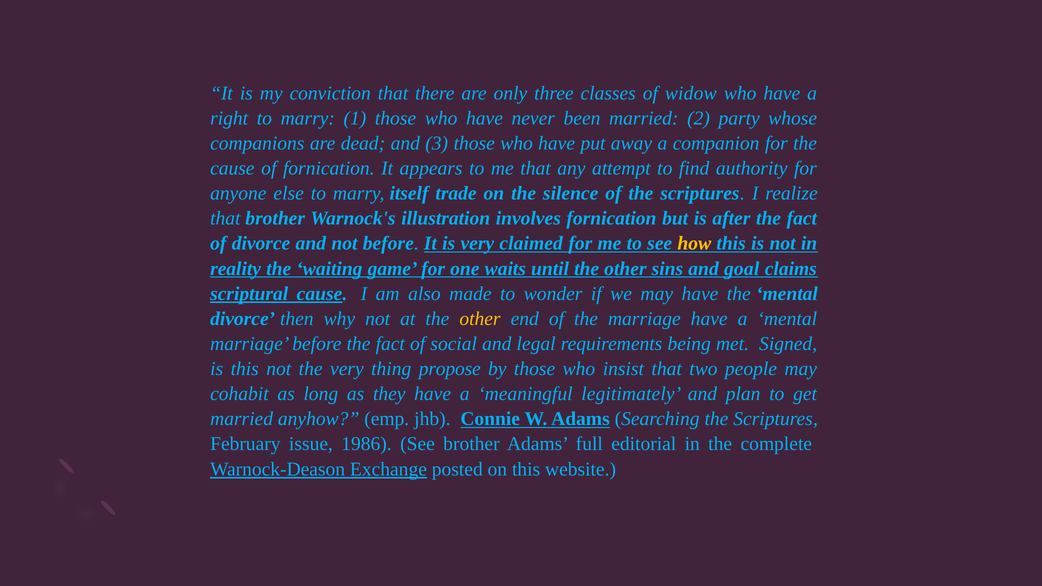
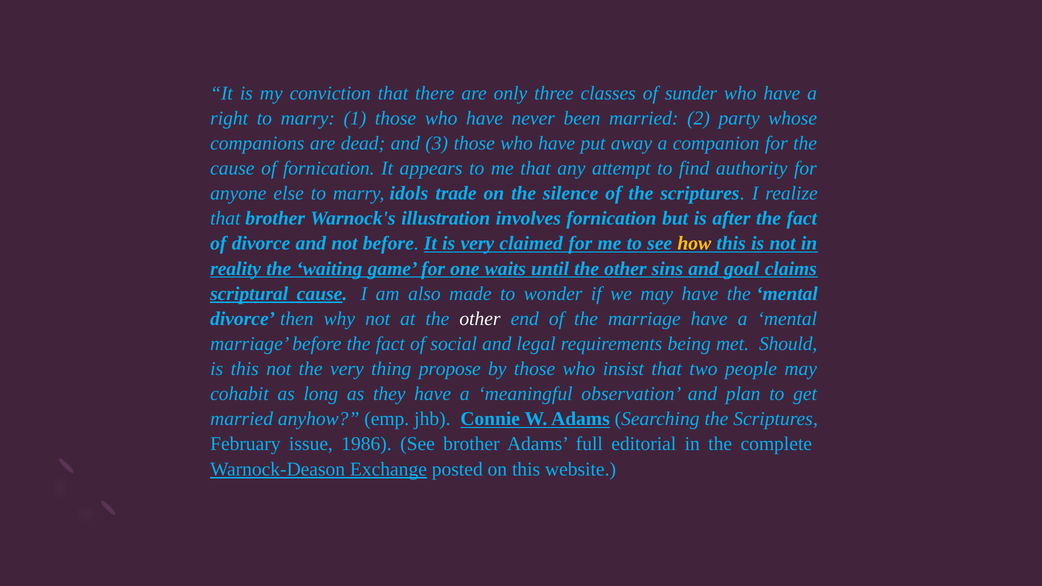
widow: widow -> sunder
itself: itself -> idols
other at (480, 319) colour: yellow -> white
Signed: Signed -> Should
legitimately: legitimately -> observation
